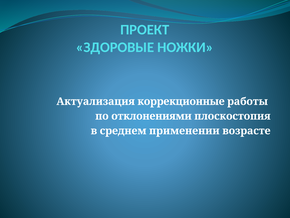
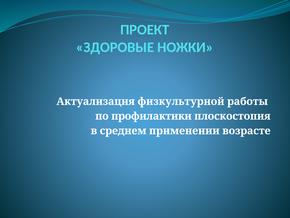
коррекционные: коррекционные -> физкультурной
отклонениями: отклонениями -> профилактики
